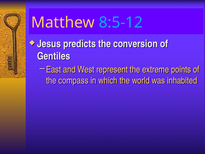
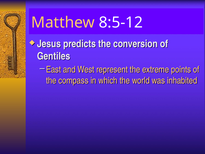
8:5-12 colour: light blue -> white
